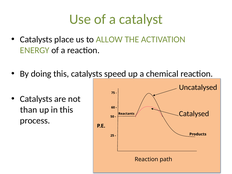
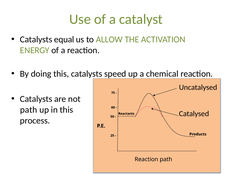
place: place -> equal
than at (29, 110): than -> path
